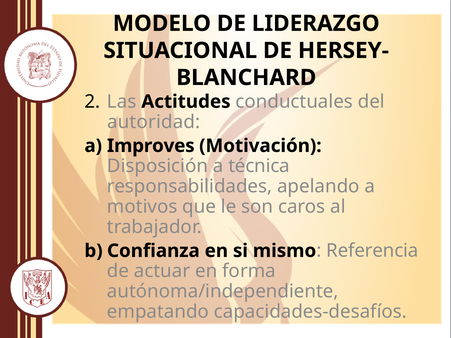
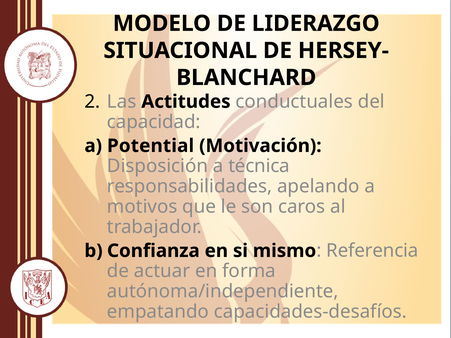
autoridad: autoridad -> capacidad
Improves: Improves -> Potential
